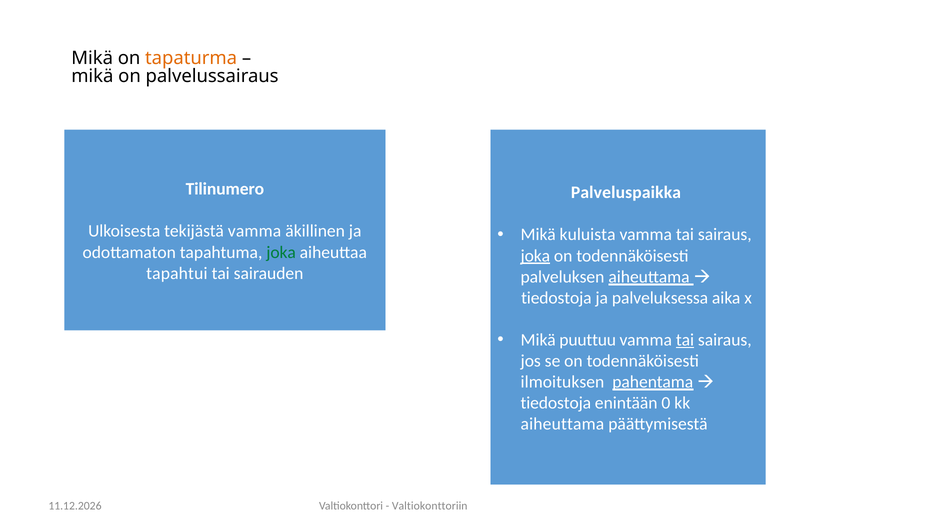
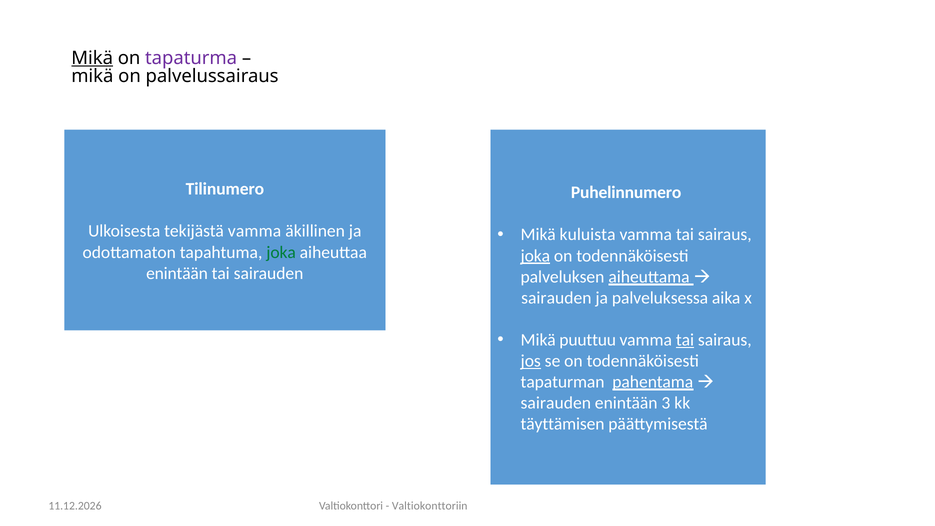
Mikä at (92, 58) underline: none -> present
tapaturma colour: orange -> purple
Palveluspaikka: Palveluspaikka -> Puhelinnumero
tapahtui at (177, 273): tapahtui -> enintään
tiedostoja at (556, 298): tiedostoja -> sairauden
jos underline: none -> present
ilmoituksen: ilmoituksen -> tapaturman
tiedostoja at (556, 403): tiedostoja -> sairauden
0: 0 -> 3
aiheuttama at (562, 424): aiheuttama -> täyttämisen
